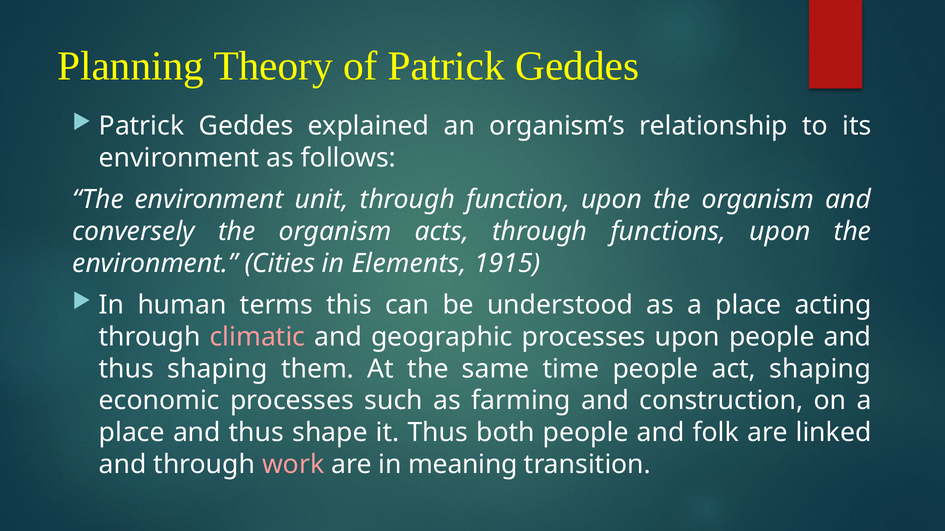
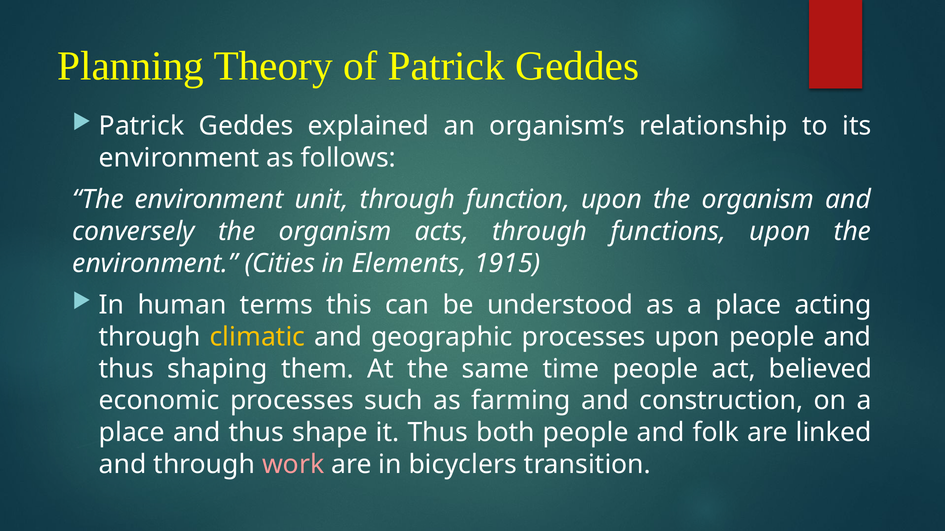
climatic colour: pink -> yellow
act shaping: shaping -> believed
meaning: meaning -> bicyclers
